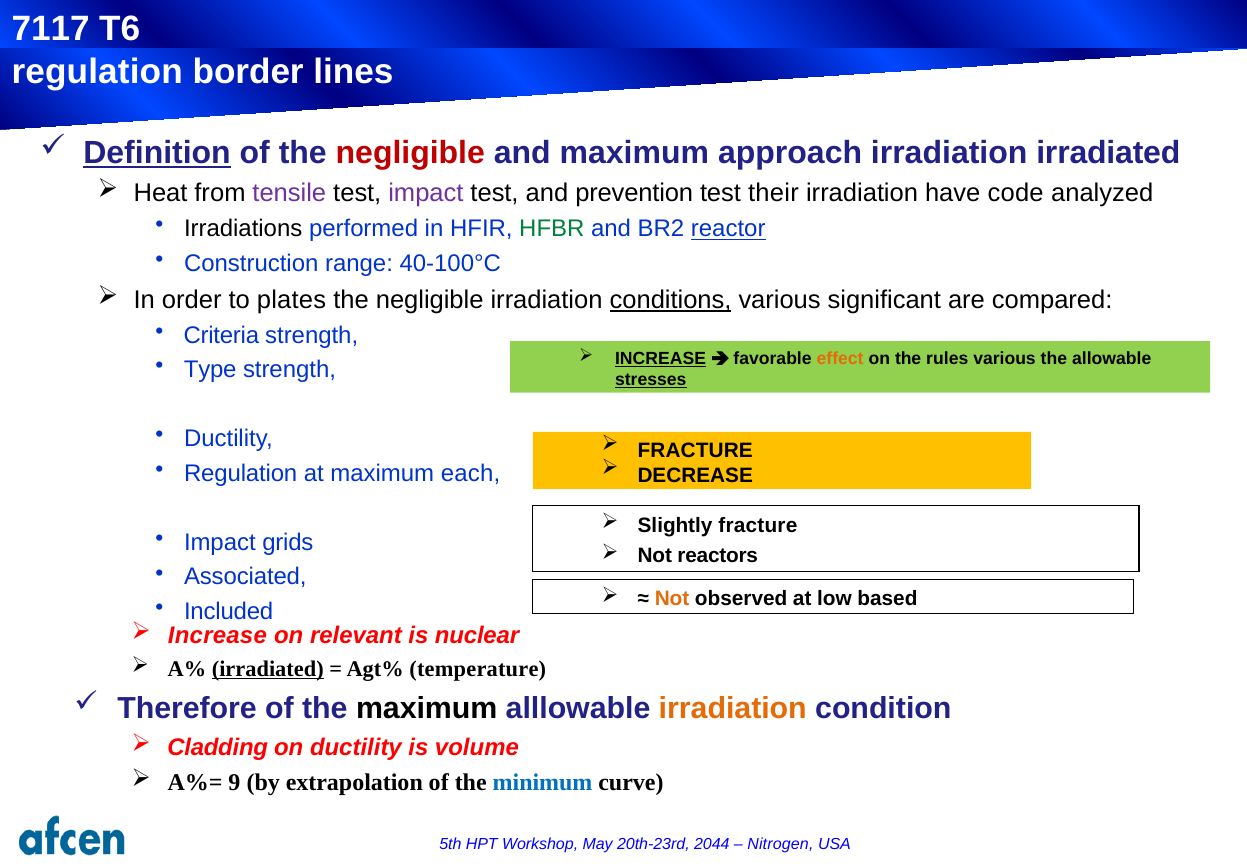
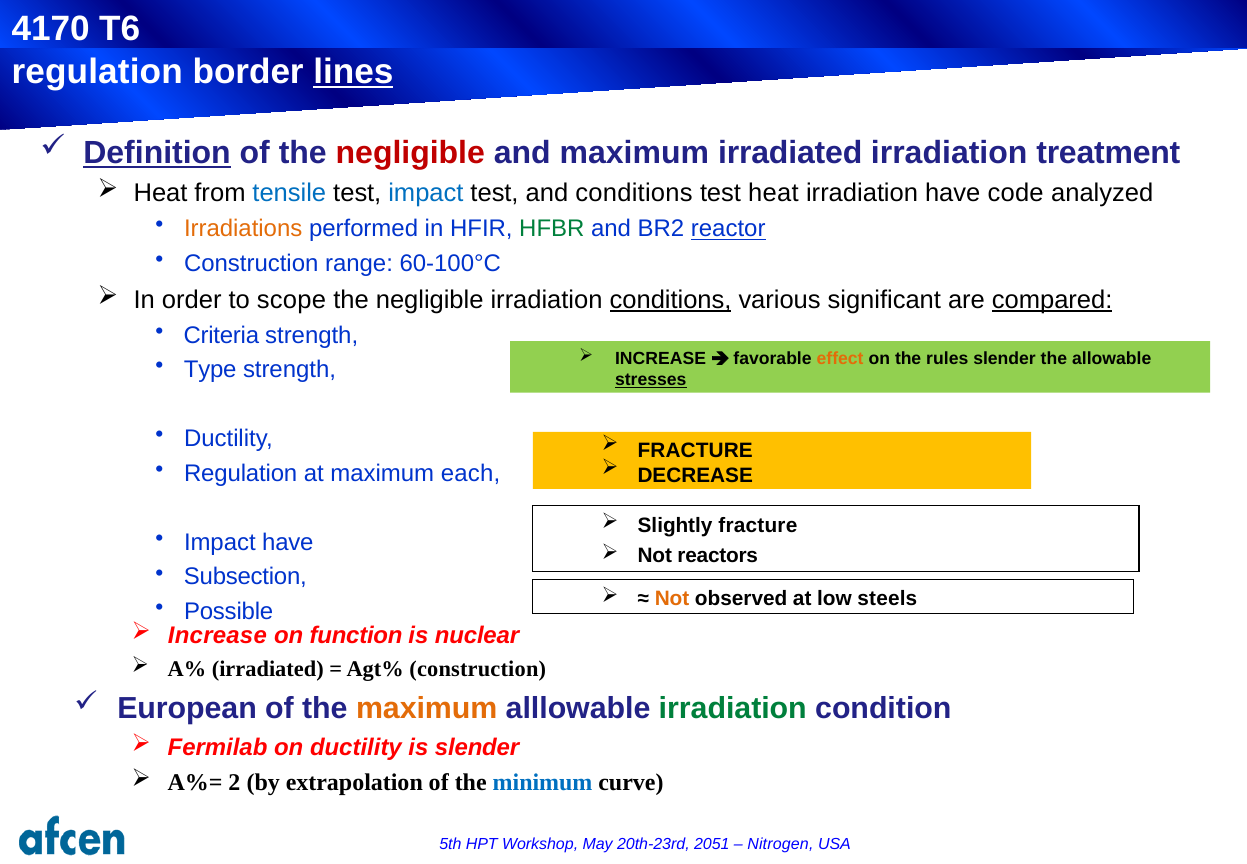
7117: 7117 -> 4170
lines underline: none -> present
maximum approach: approach -> irradiated
irradiation irradiated: irradiated -> treatment
tensile colour: purple -> blue
impact at (426, 193) colour: purple -> blue
and prevention: prevention -> conditions
test their: their -> heat
Irradiations colour: black -> orange
40-100°C: 40-100°C -> 60-100°C
plates: plates -> scope
compared underline: none -> present
INCREASE at (661, 358) underline: present -> none
rules various: various -> slender
Impact grids: grids -> have
Associated: Associated -> Subsection
based: based -> steels
Included: Included -> Possible
relevant: relevant -> function
irradiated at (268, 668) underline: present -> none
Agt% temperature: temperature -> construction
Therefore: Therefore -> European
maximum at (427, 708) colour: black -> orange
irradiation at (733, 708) colour: orange -> green
Cladding: Cladding -> Fermilab
is volume: volume -> slender
9: 9 -> 2
2044: 2044 -> 2051
